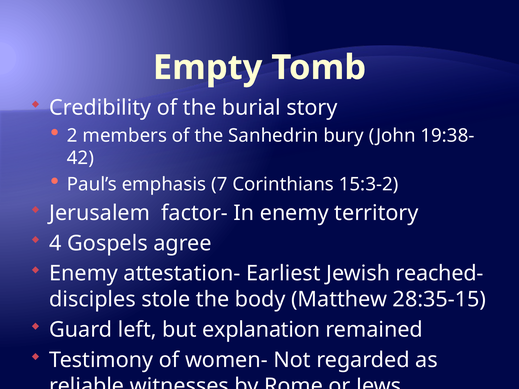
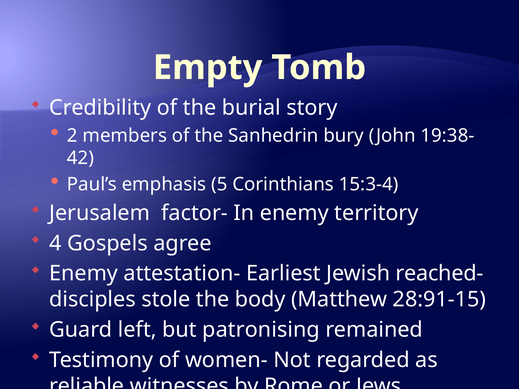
7: 7 -> 5
15:3-2: 15:3-2 -> 15:3-4
28:35-15: 28:35-15 -> 28:91-15
explanation: explanation -> patronising
